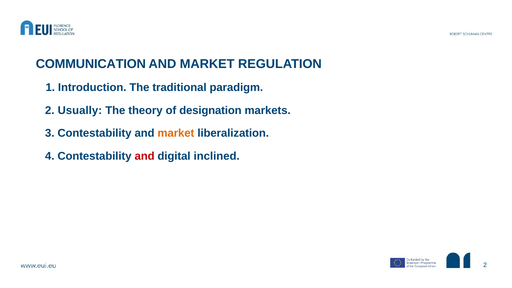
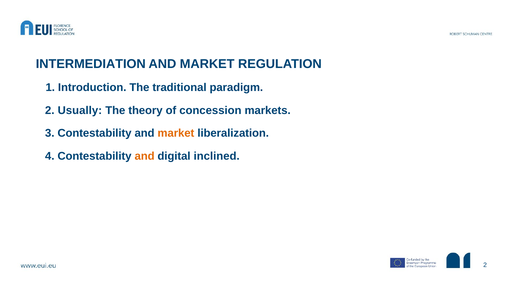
COMMUNICATION: COMMUNICATION -> INTERMEDIATION
designation: designation -> concession
and at (145, 156) colour: red -> orange
